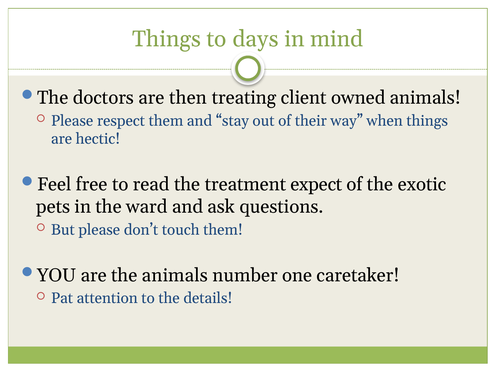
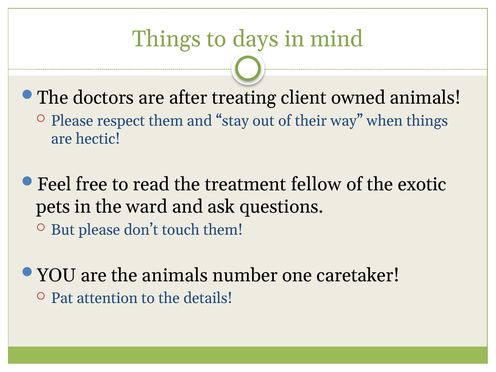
then: then -> after
expect: expect -> fellow
